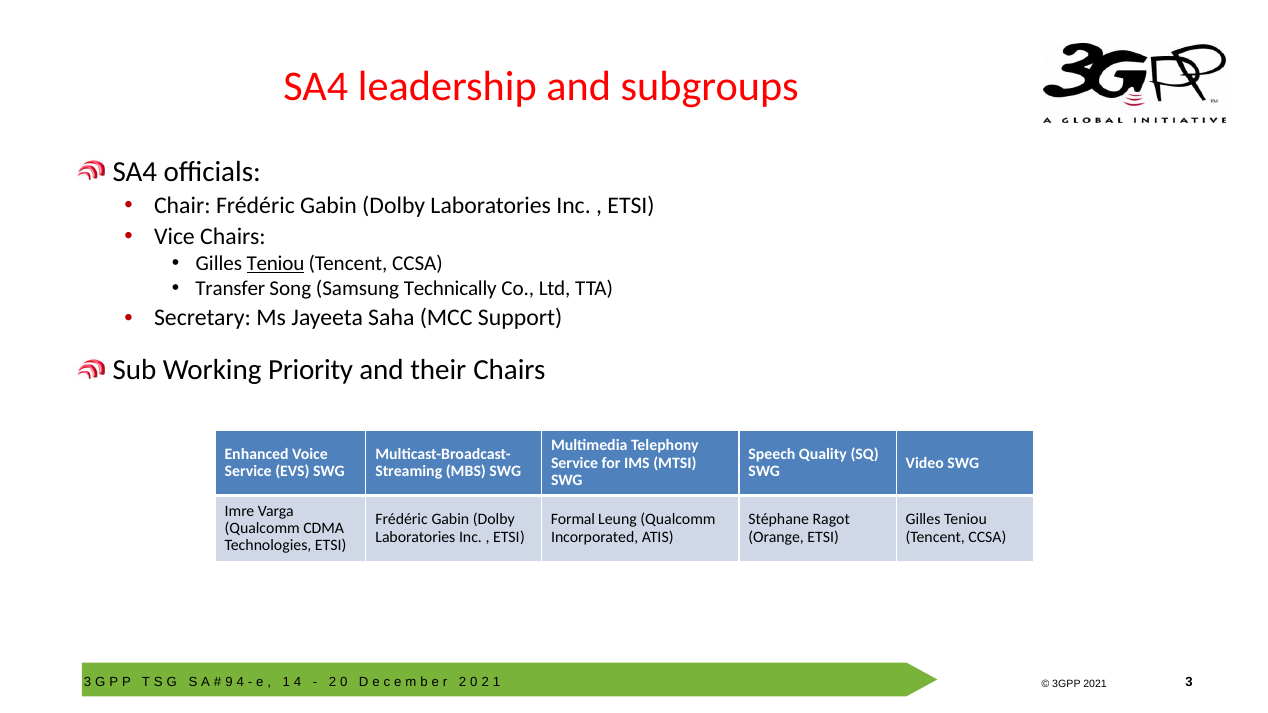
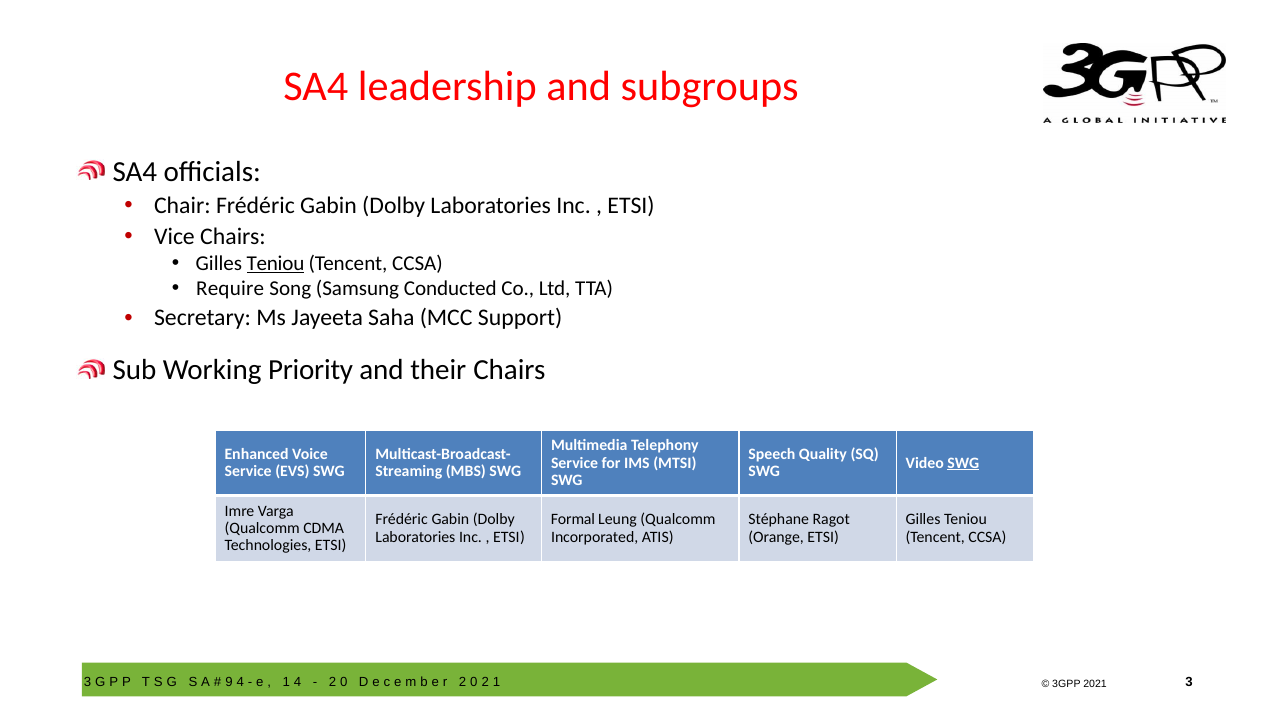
Transfer: Transfer -> Require
Technically: Technically -> Conducted
SWG at (963, 463) underline: none -> present
